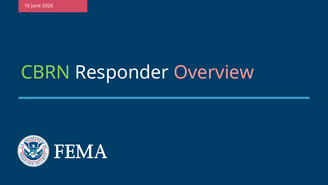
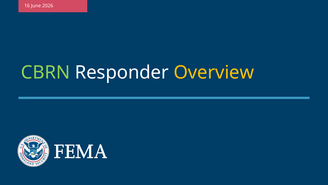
Overview colour: pink -> yellow
